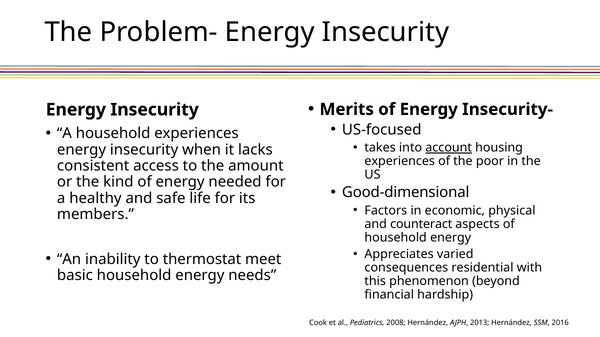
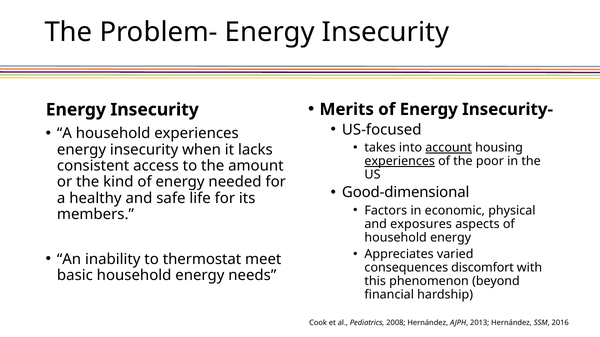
experiences at (400, 161) underline: none -> present
counteract: counteract -> exposures
residential: residential -> discomfort
